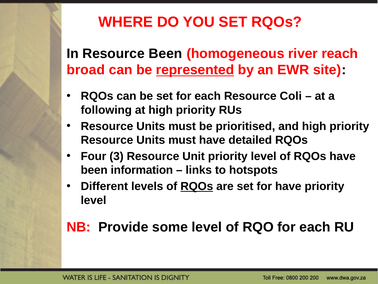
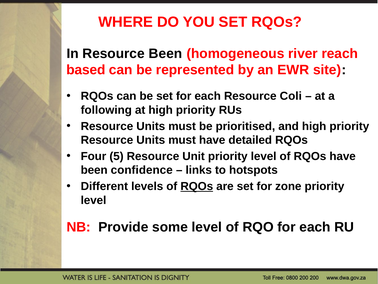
broad: broad -> based
represented underline: present -> none
3: 3 -> 5
information: information -> confidence
for have: have -> zone
